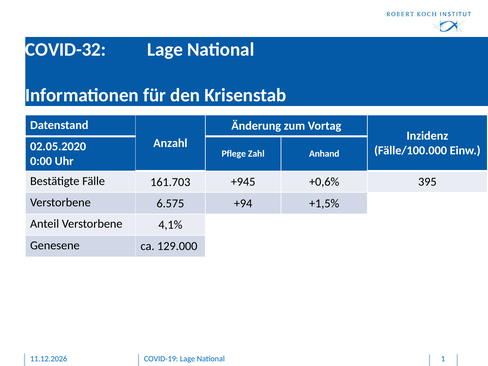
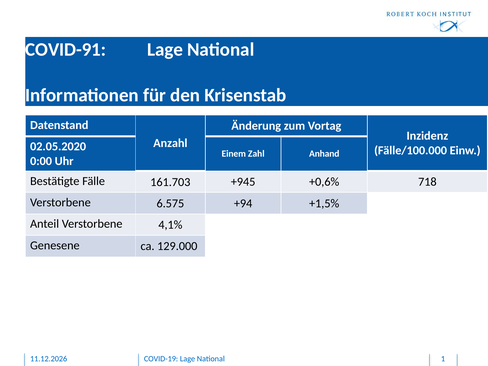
COVID-32: COVID-32 -> COVID-91
Pflege: Pflege -> Einem
395: 395 -> 718
